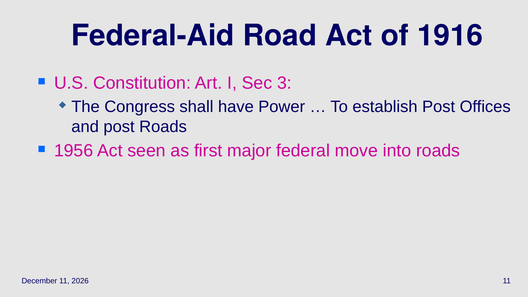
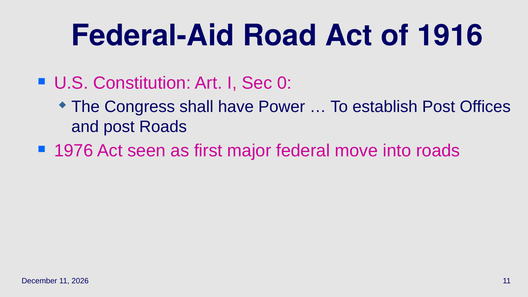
3: 3 -> 0
1956: 1956 -> 1976
